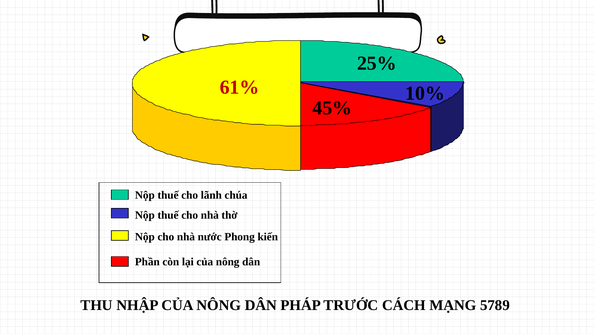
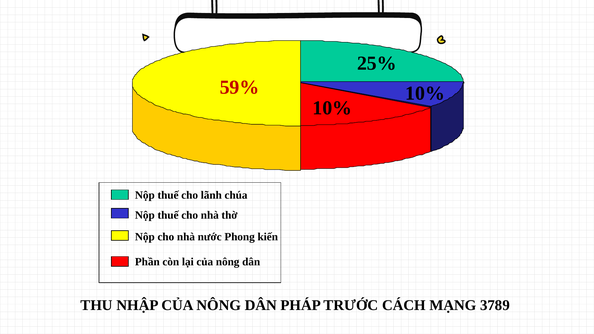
61%: 61% -> 59%
45% at (332, 108): 45% -> 10%
5789: 5789 -> 3789
